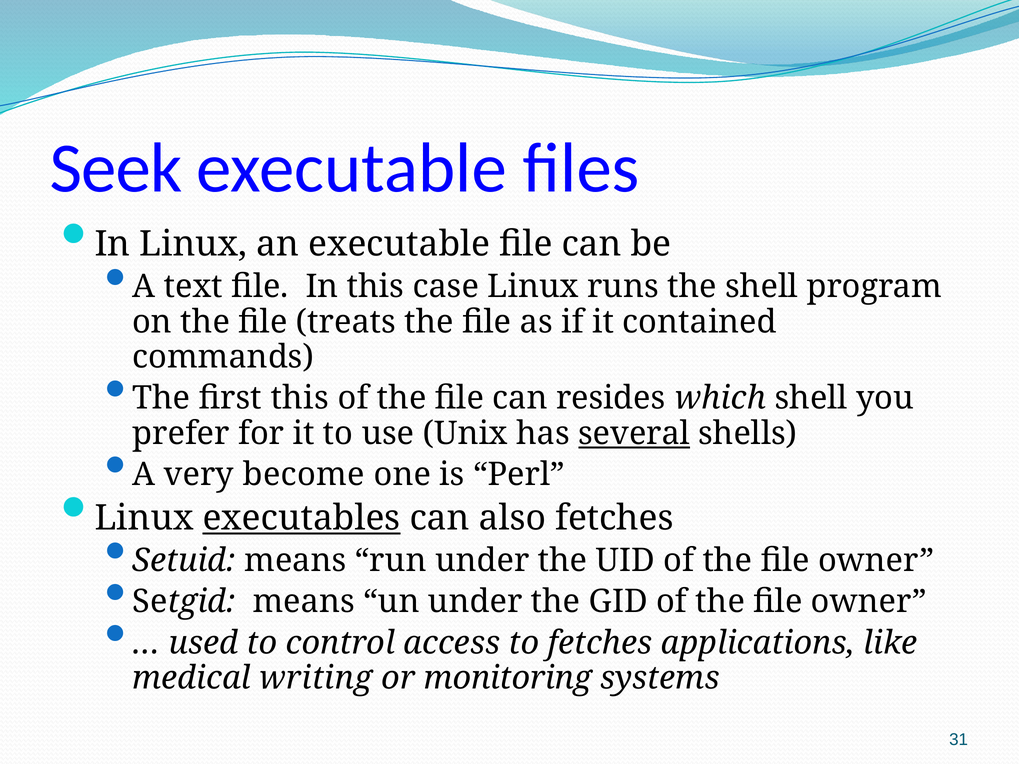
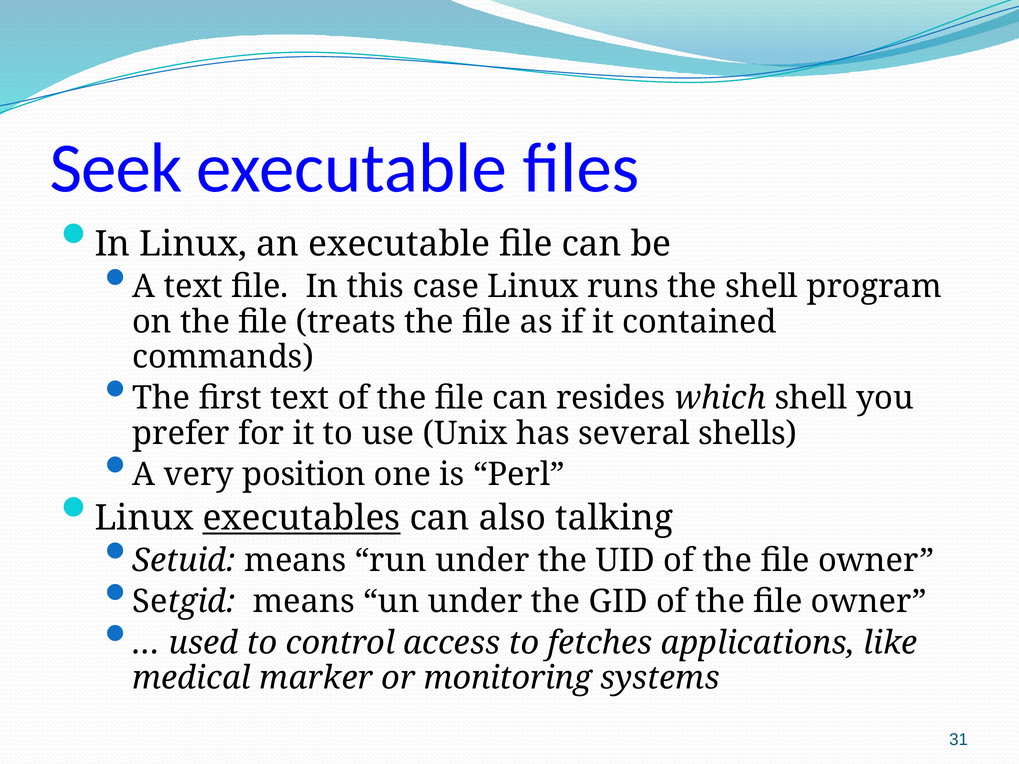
first this: this -> text
several underline: present -> none
become: become -> position
also fetches: fetches -> talking
writing: writing -> marker
